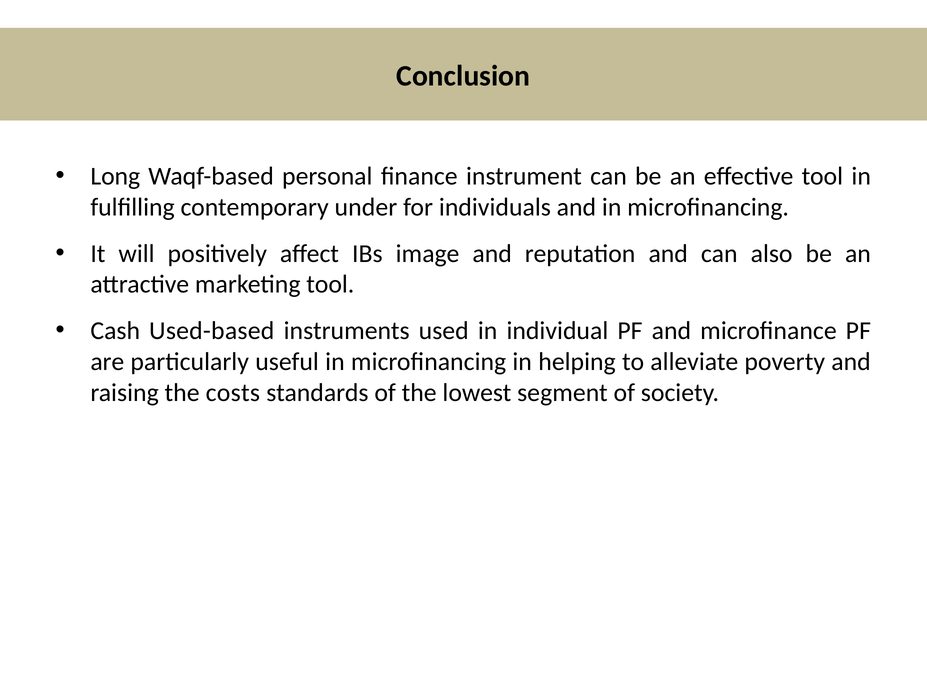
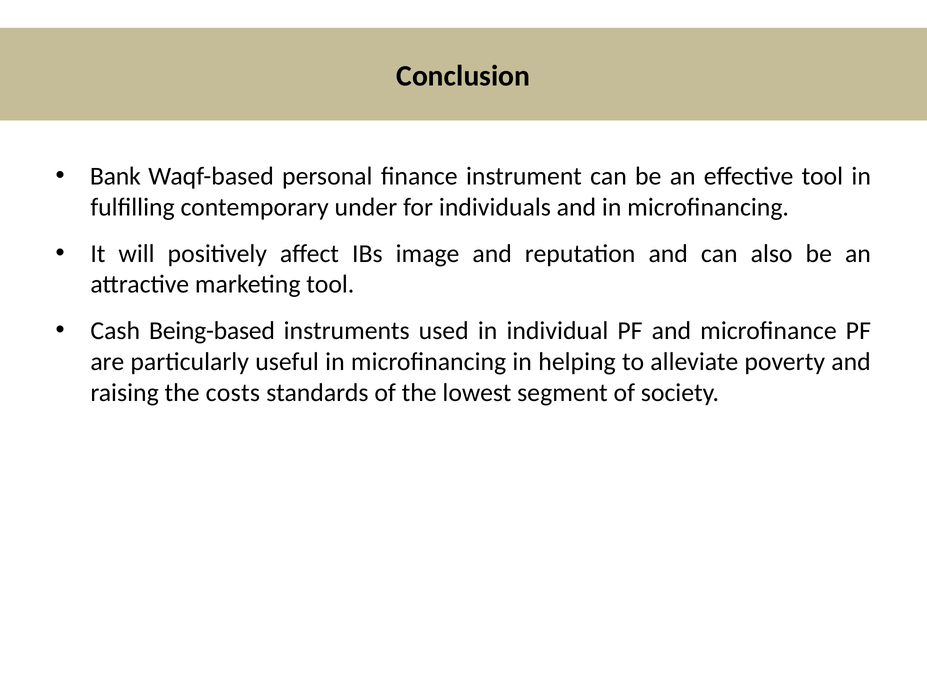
Long: Long -> Bank
Used-based: Used-based -> Being-based
